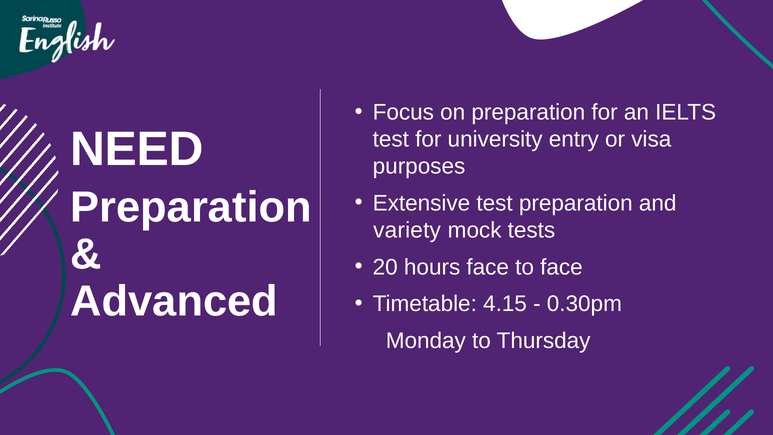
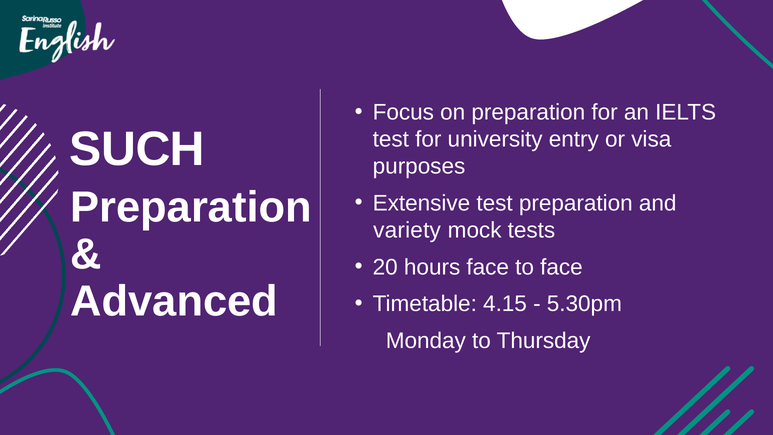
NEED: NEED -> SUCH
0.30pm: 0.30pm -> 5.30pm
